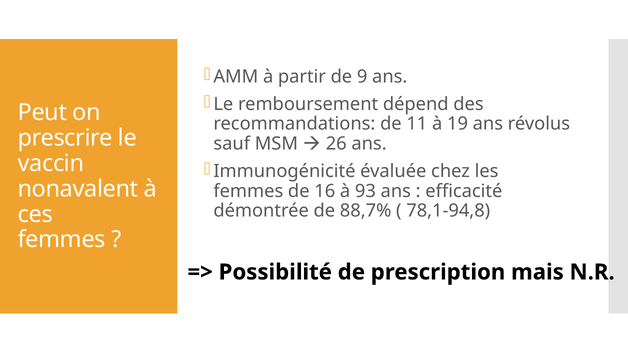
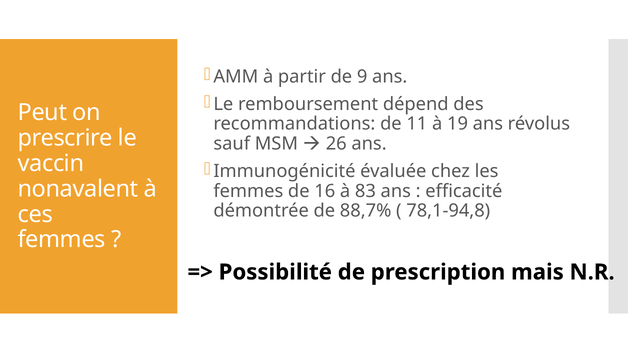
93: 93 -> 83
